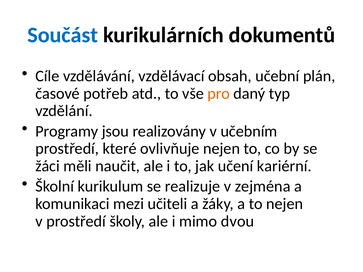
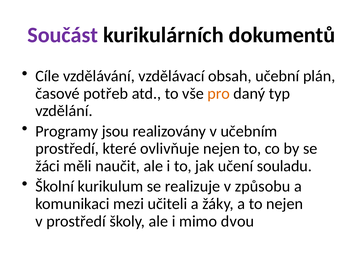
Součást colour: blue -> purple
kariérní: kariérní -> souladu
zejména: zejména -> způsobu
